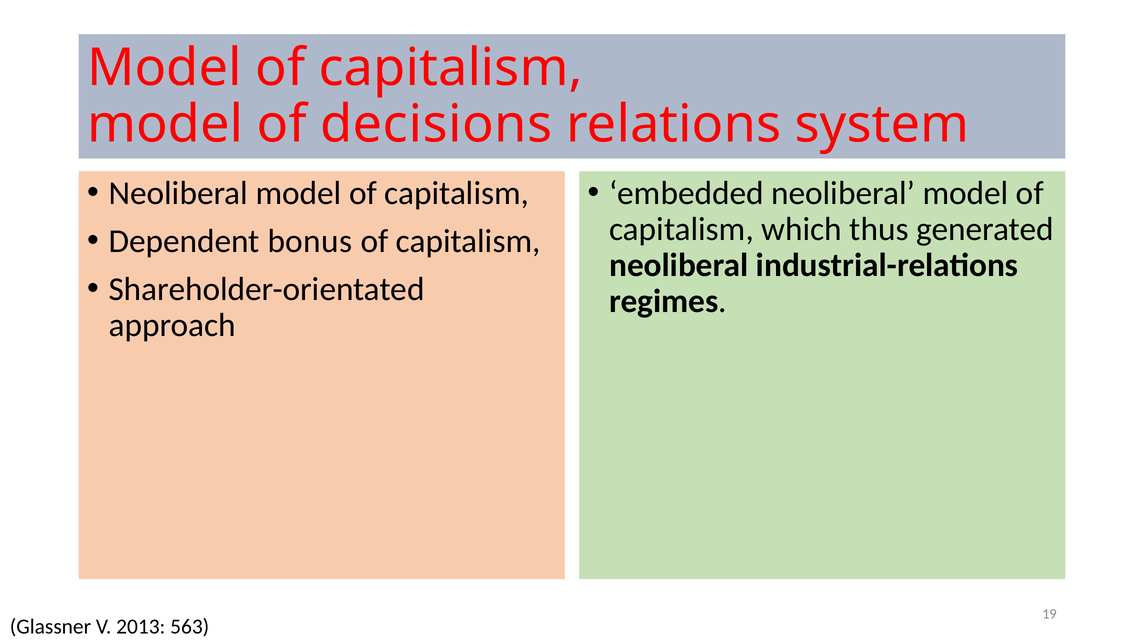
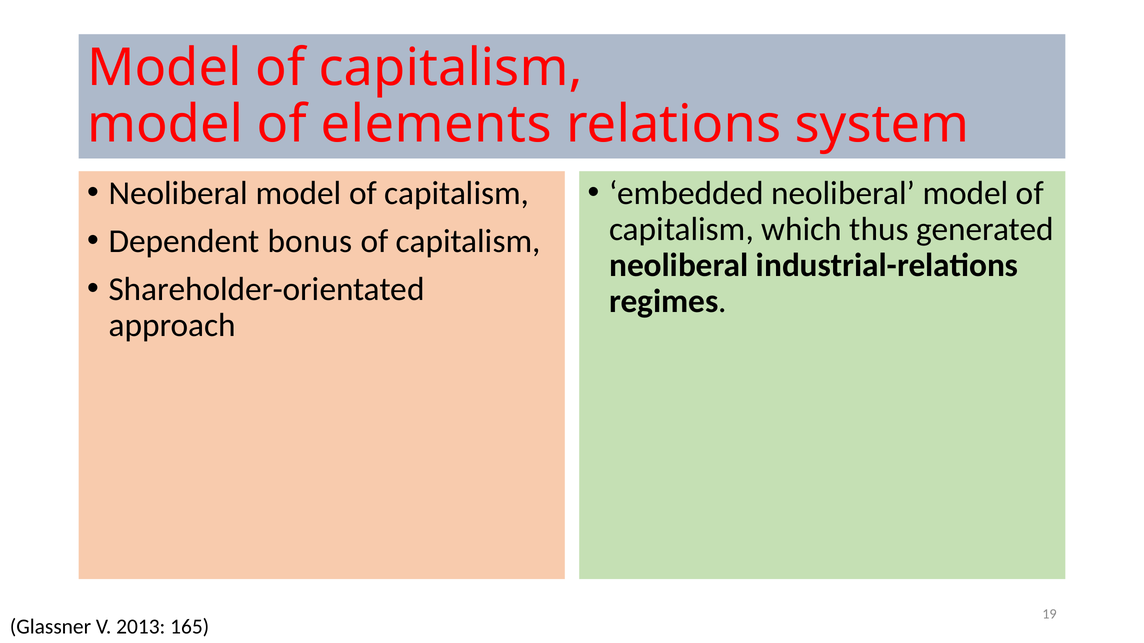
decisions: decisions -> elements
563: 563 -> 165
